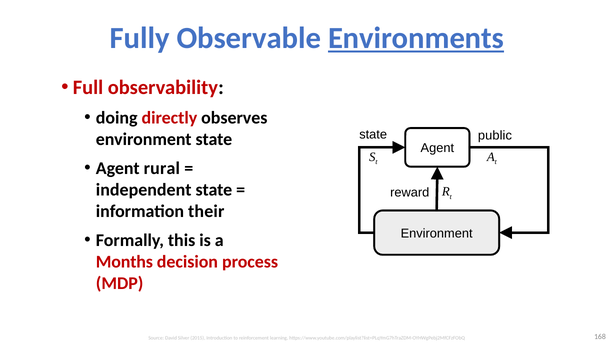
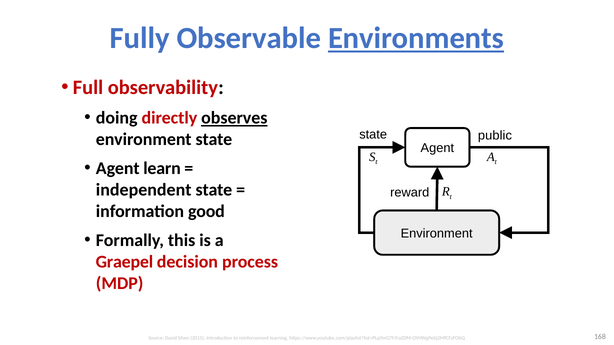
observes underline: none -> present
rural: rural -> learn
their: their -> good
Months: Months -> Graepel
